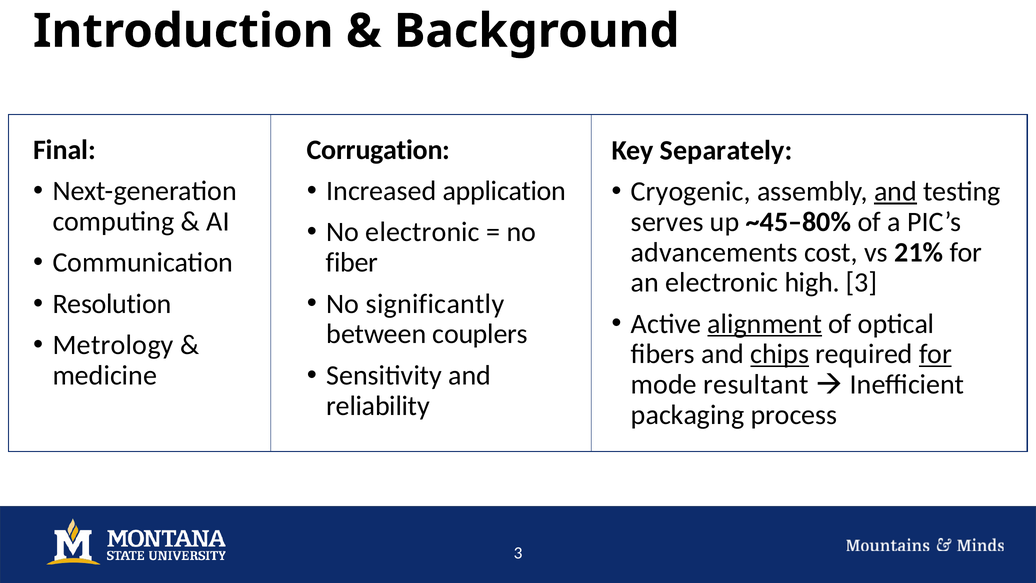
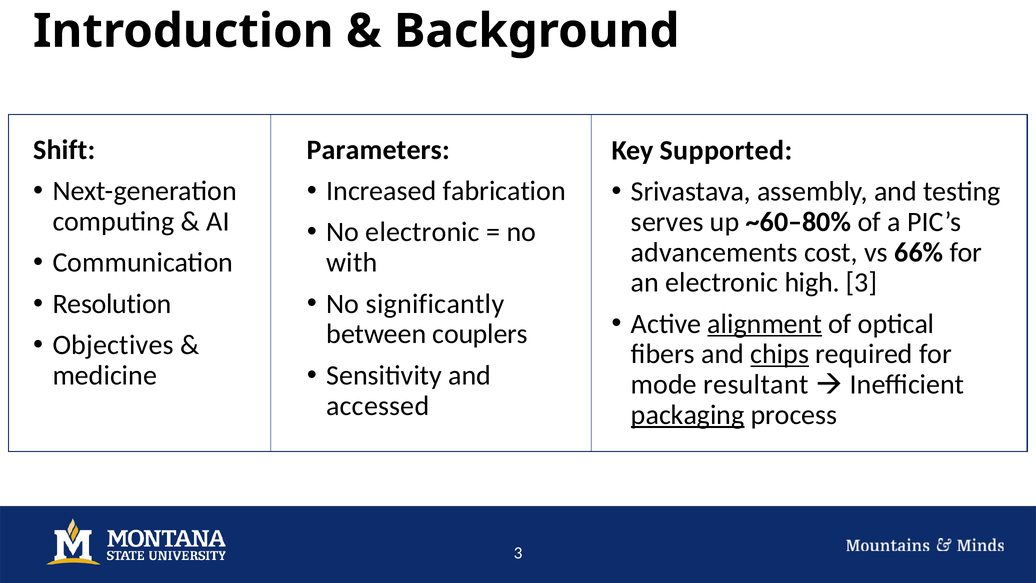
Corrugation: Corrugation -> Parameters
Final: Final -> Shift
Separately: Separately -> Supported
application: application -> fabrication
Cryogenic: Cryogenic -> Srivastava
and at (896, 191) underline: present -> none
~45–80%: ~45–80% -> ~60–80%
21%: 21% -> 66%
fiber: fiber -> with
Metrology: Metrology -> Objectives
for at (935, 354) underline: present -> none
reliability: reliability -> accessed
packaging underline: none -> present
